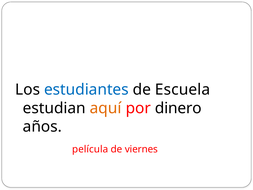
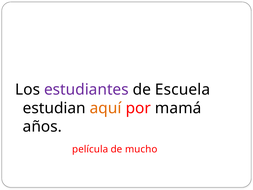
estudiantes colour: blue -> purple
dinero: dinero -> mamá
viernes: viernes -> mucho
